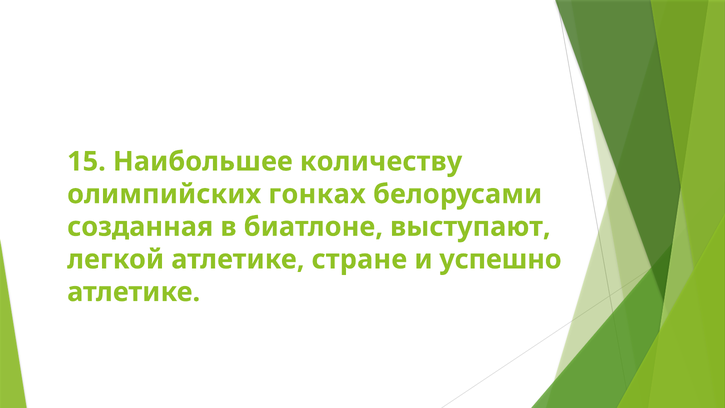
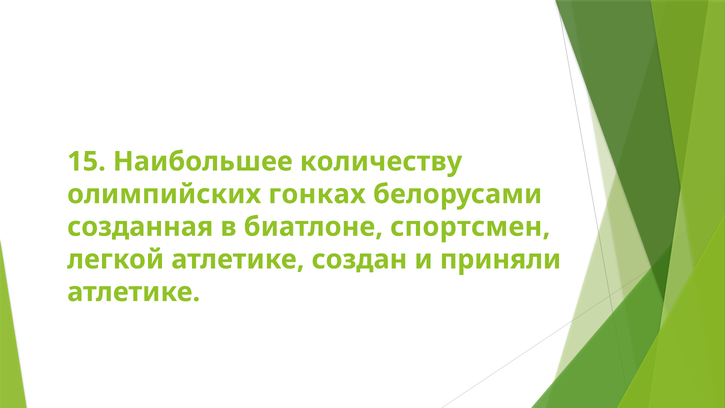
выступают: выступают -> спортсмен
стране: стране -> создан
успешно: успешно -> приняли
